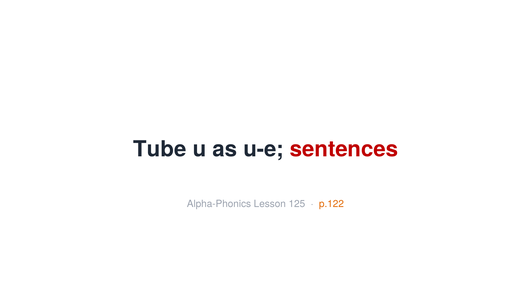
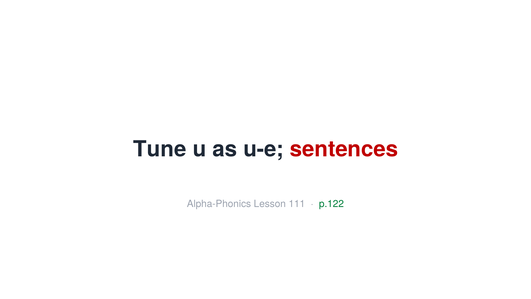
Tube: Tube -> Tune
125: 125 -> 111
p.122 colour: orange -> green
